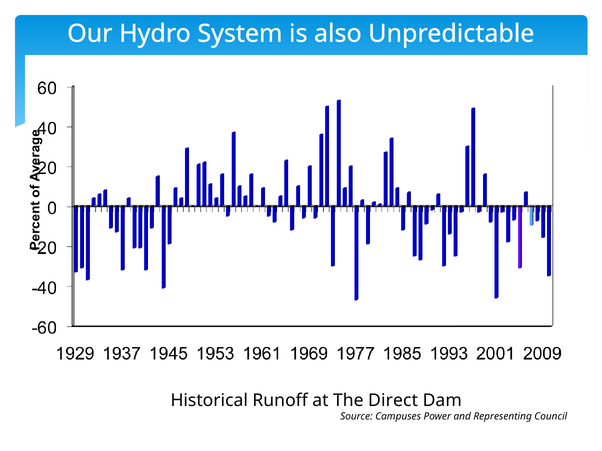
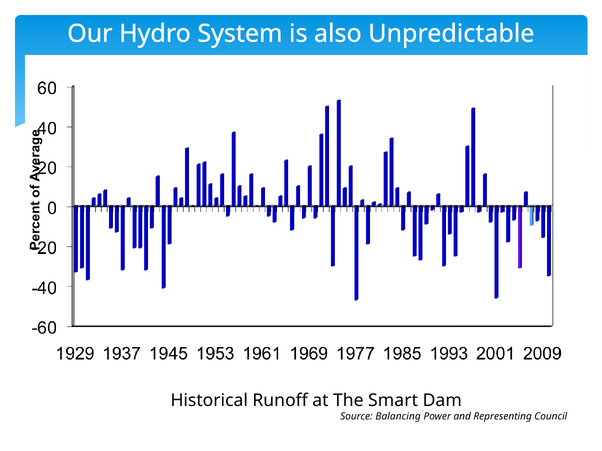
Direct: Direct -> Smart
Campuses: Campuses -> Balancing
